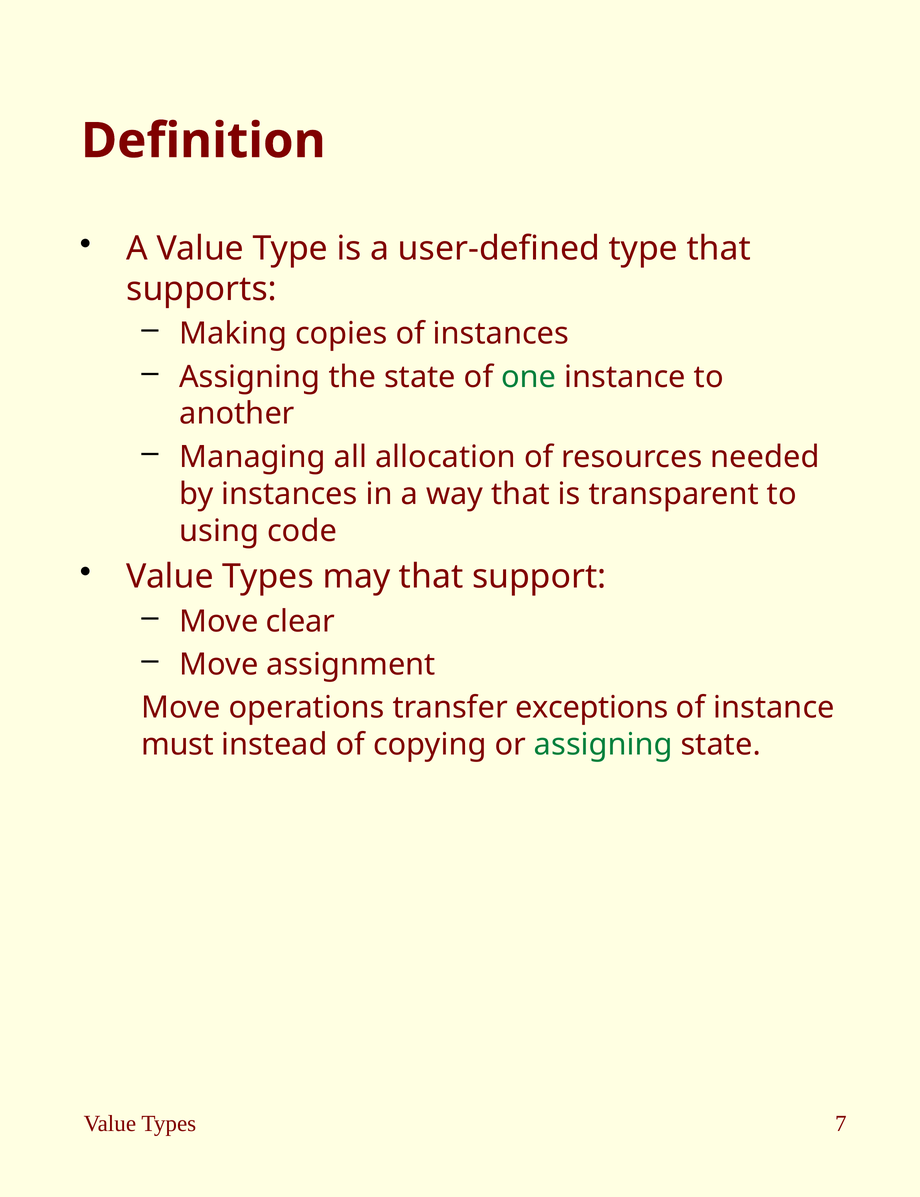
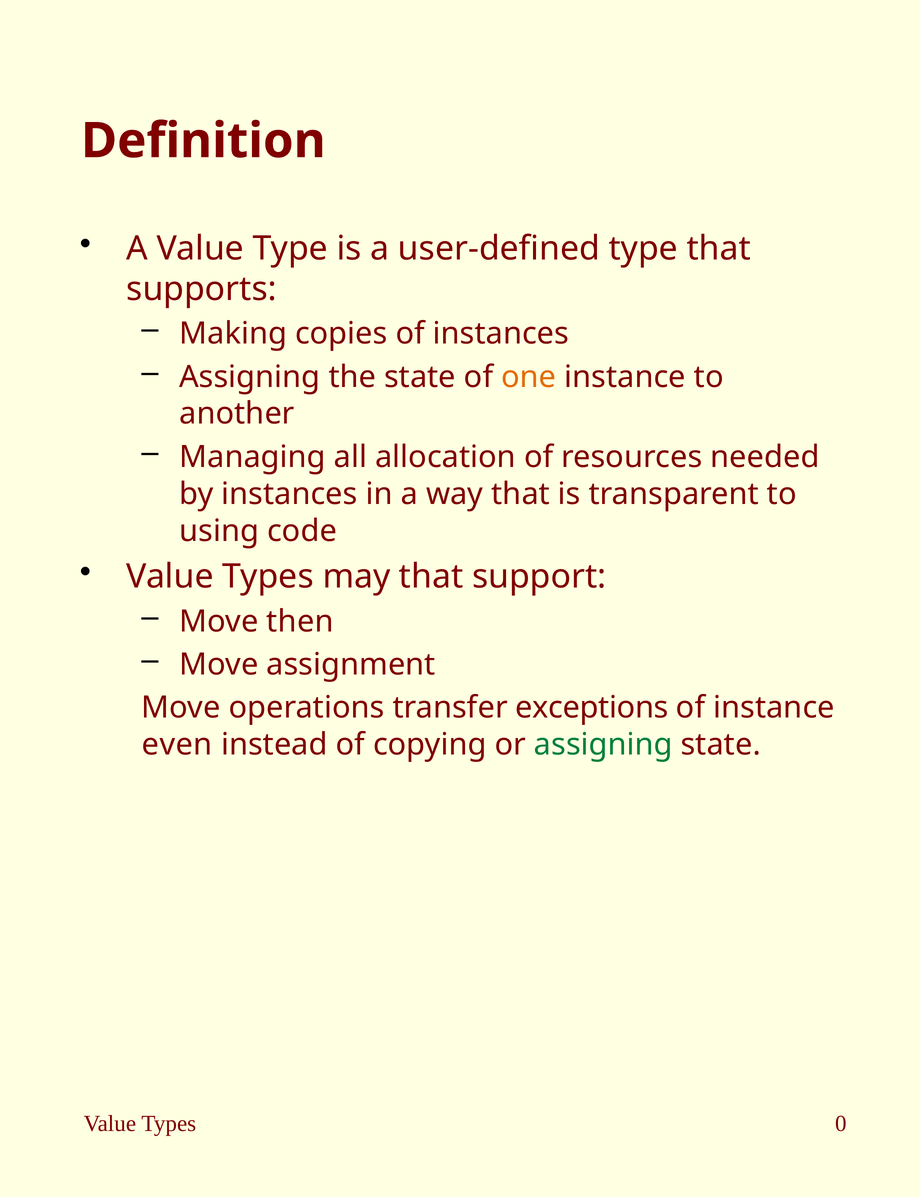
one colour: green -> orange
clear: clear -> then
must: must -> even
7: 7 -> 0
